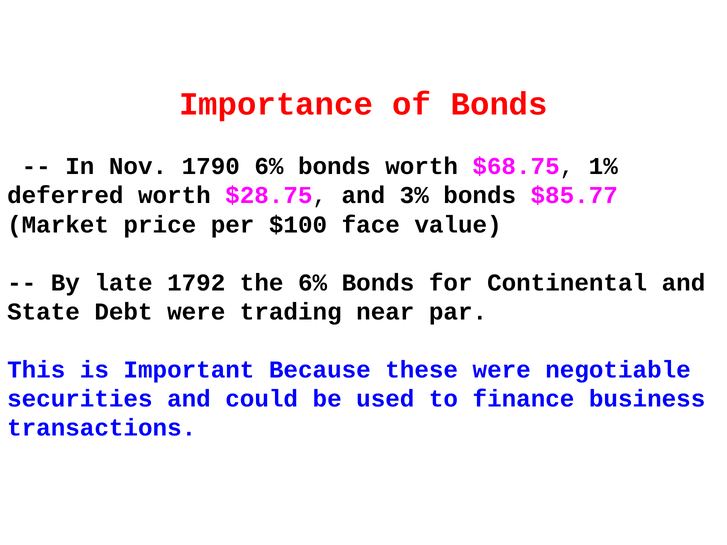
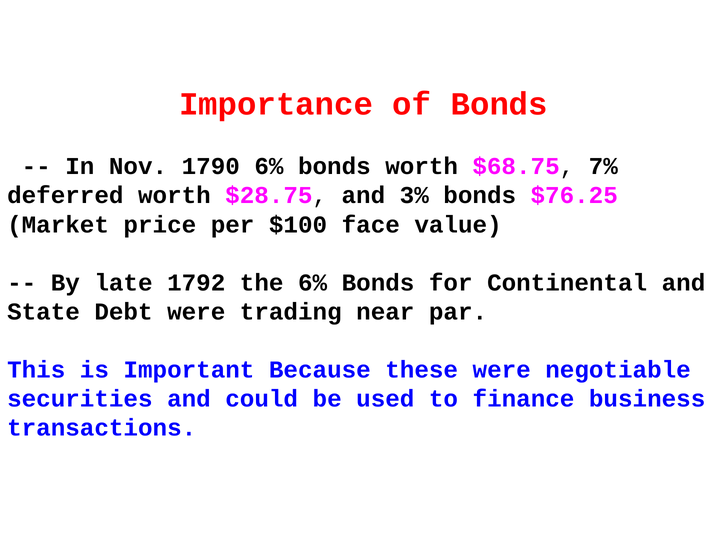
1%: 1% -> 7%
$85.77: $85.77 -> $76.25
